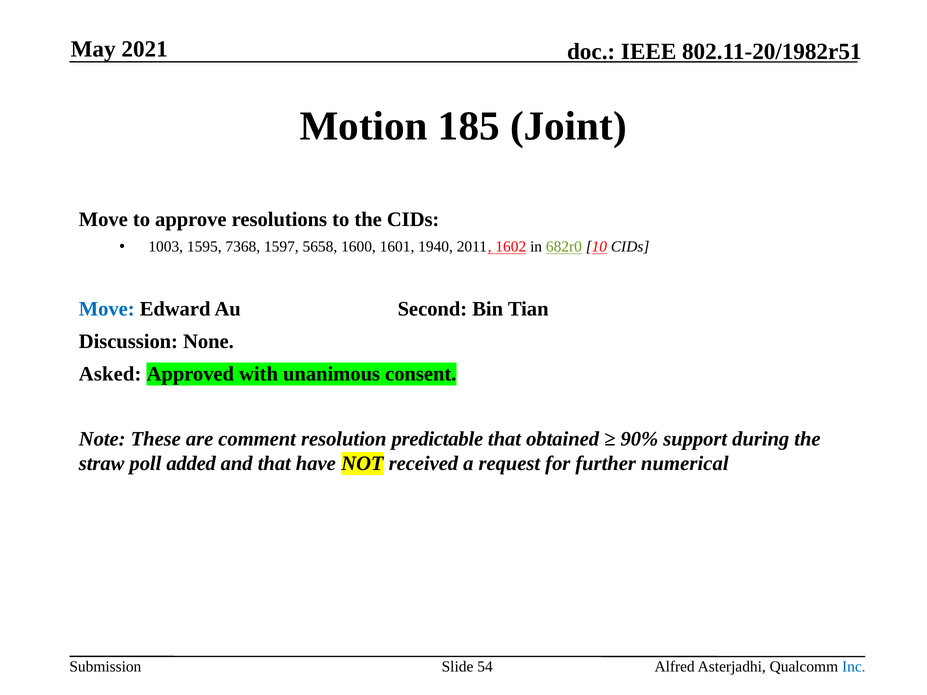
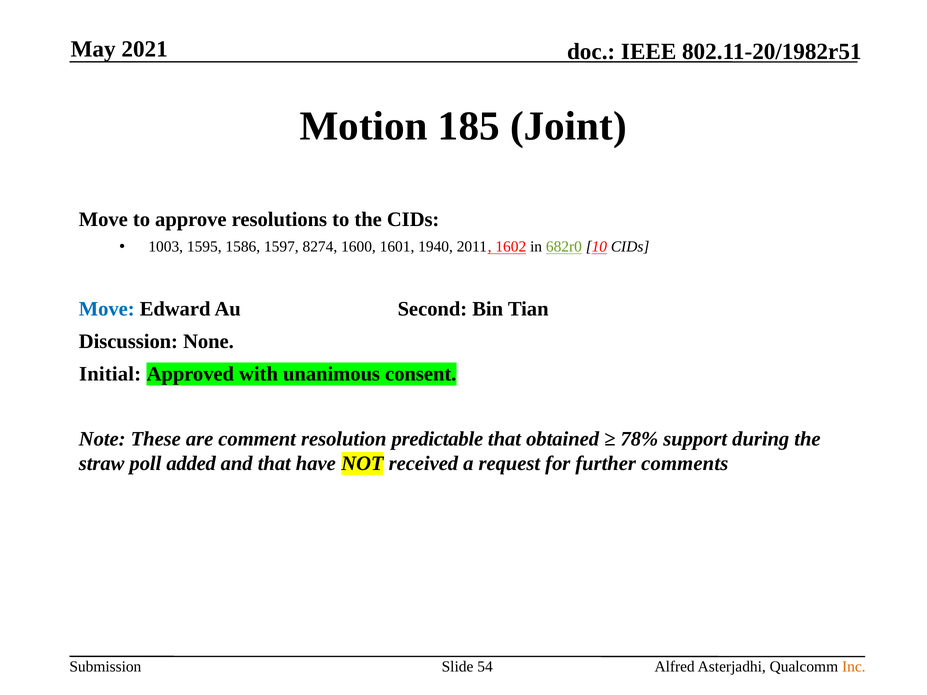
7368: 7368 -> 1586
5658: 5658 -> 8274
Asked: Asked -> Initial
90%: 90% -> 78%
numerical: numerical -> comments
Inc colour: blue -> orange
